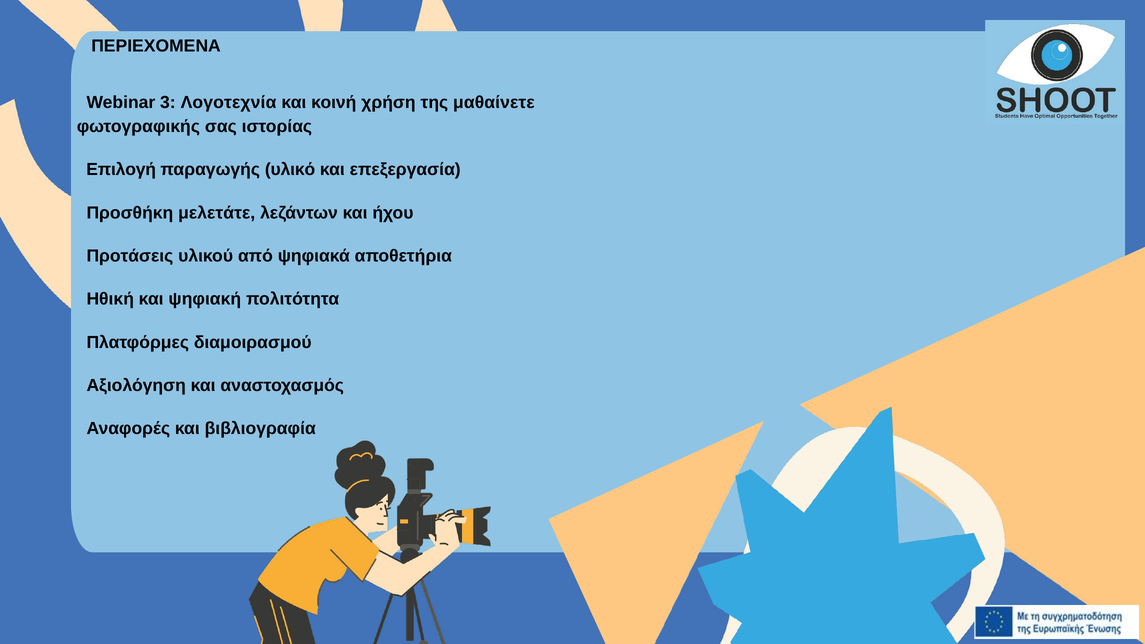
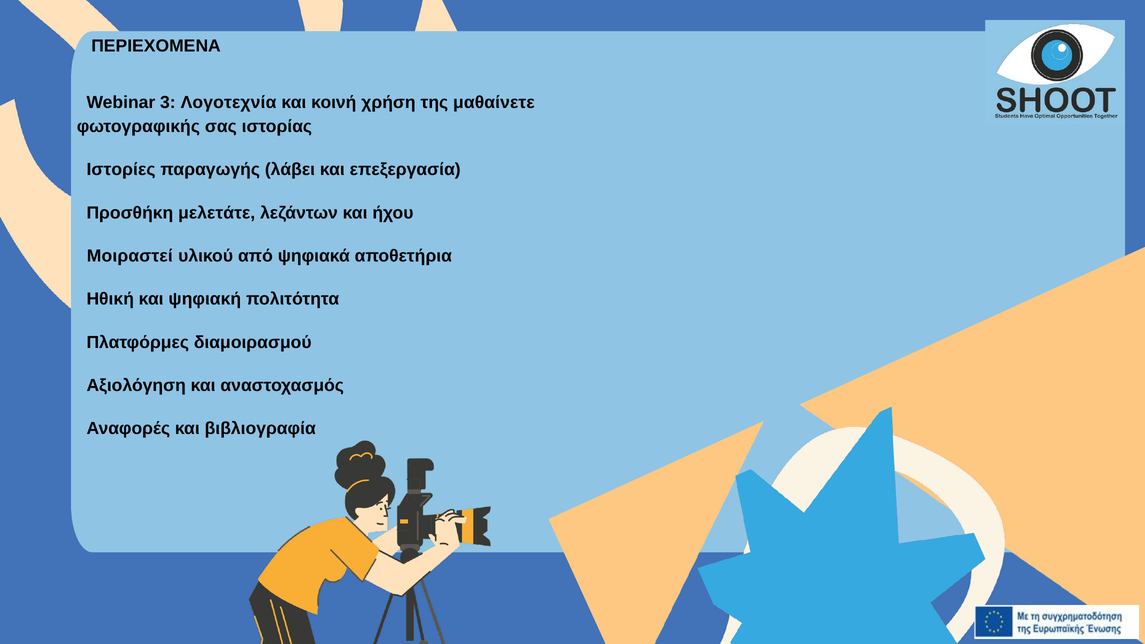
Επιλογή: Επιλογή -> Ιστορίες
υλικό: υλικό -> λάβει
Προτάσεις: Προτάσεις -> Μοιραστεί
